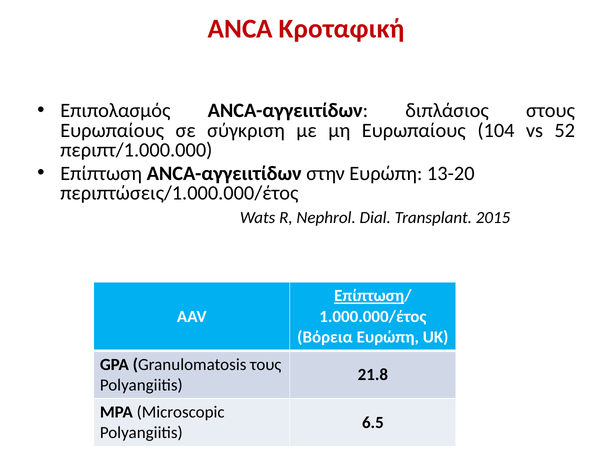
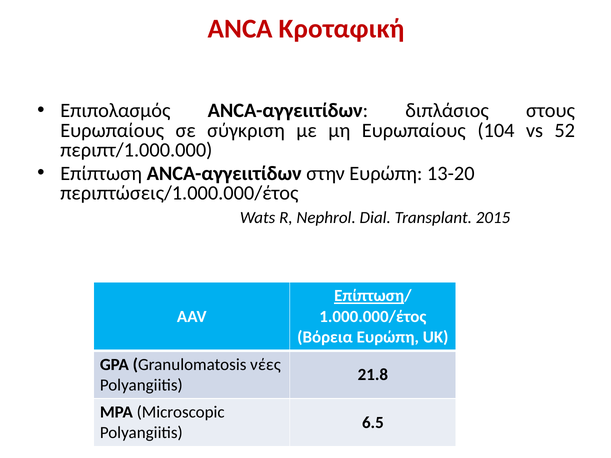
τους: τους -> νέες
